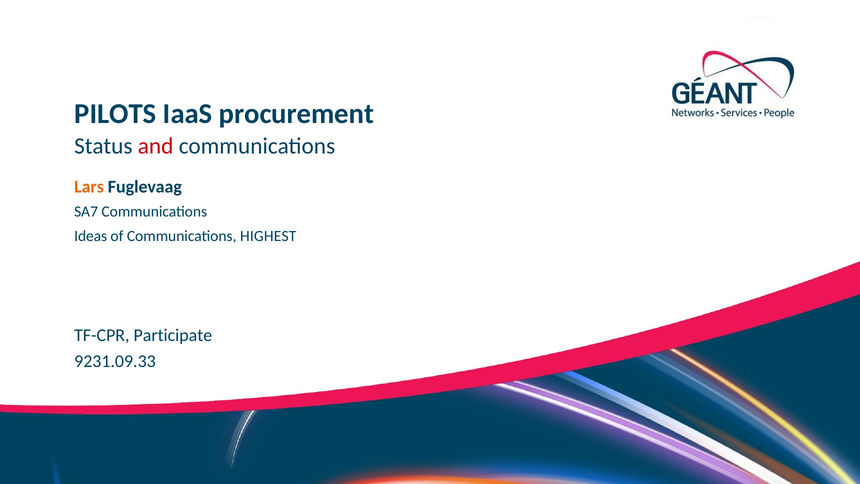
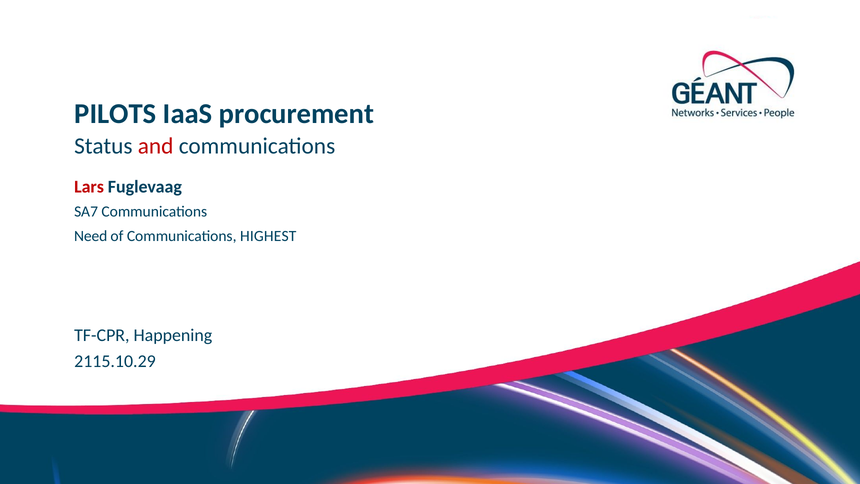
Lars colour: orange -> red
Ideas: Ideas -> Need
Participate: Participate -> Happening
9231.09.33: 9231.09.33 -> 2115.10.29
